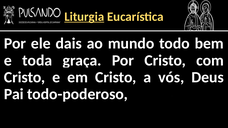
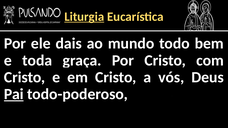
Pai underline: none -> present
